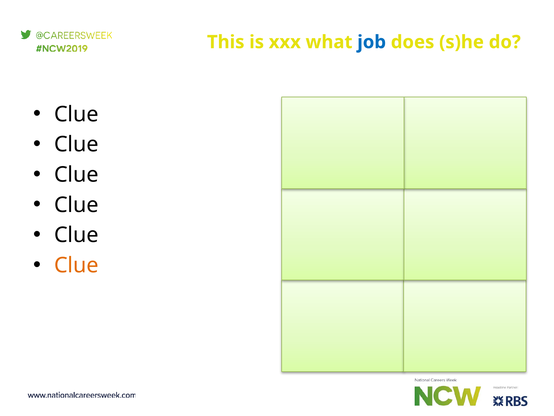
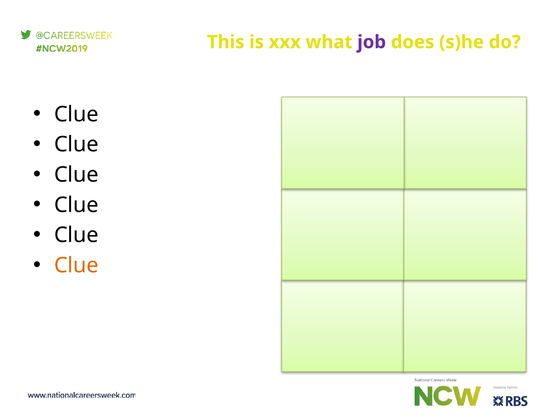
job colour: blue -> purple
